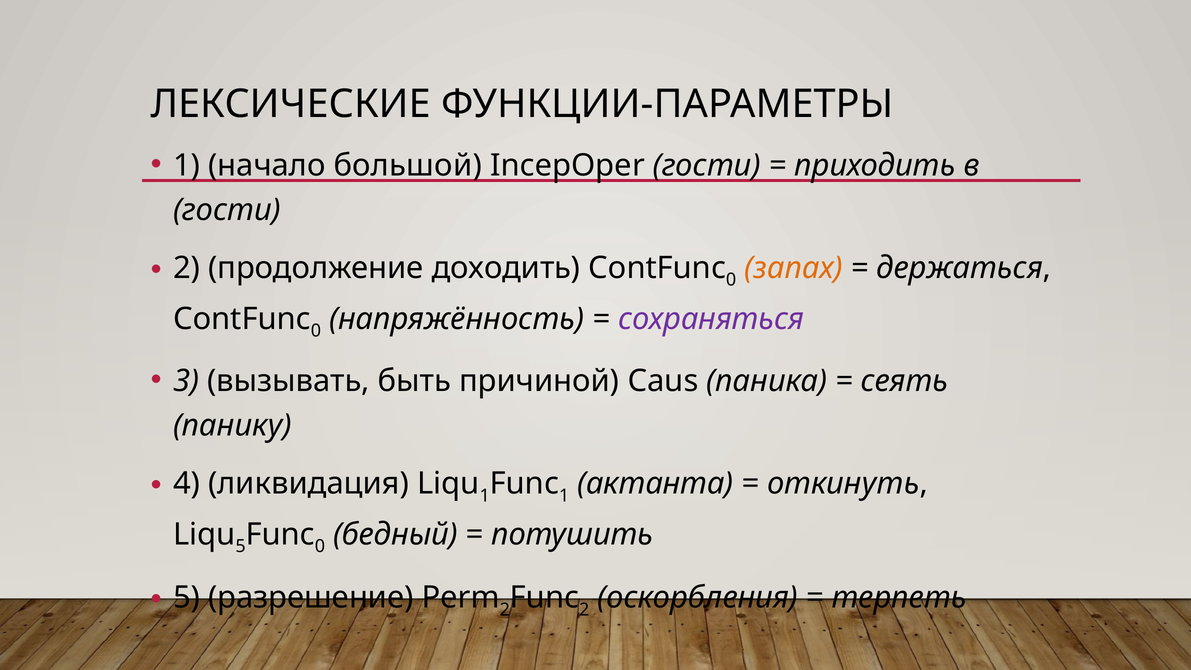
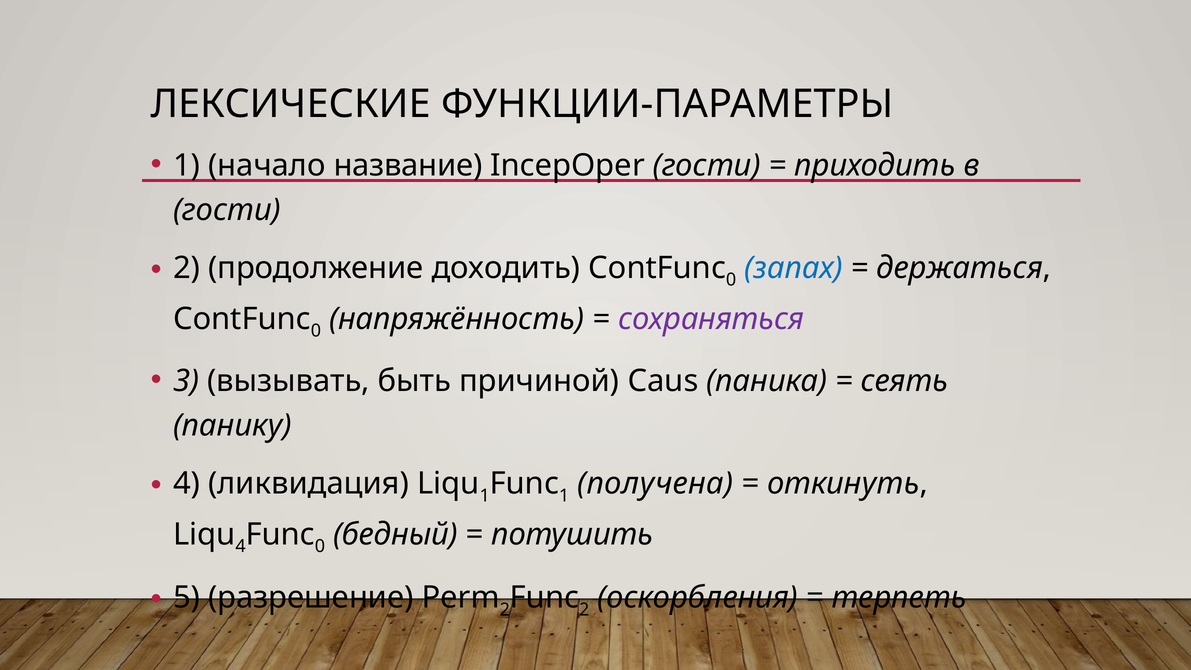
большой: большой -> название
запах colour: orange -> blue
актанта: актанта -> получена
5 at (241, 546): 5 -> 4
